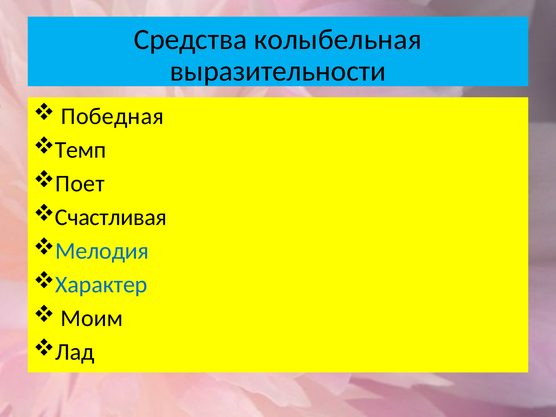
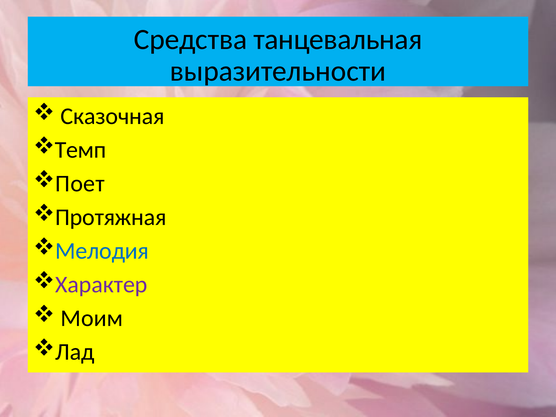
колыбельная: колыбельная -> танцевальная
Победная: Победная -> Сказочная
Счастливая: Счастливая -> Протяжная
Характер colour: blue -> purple
